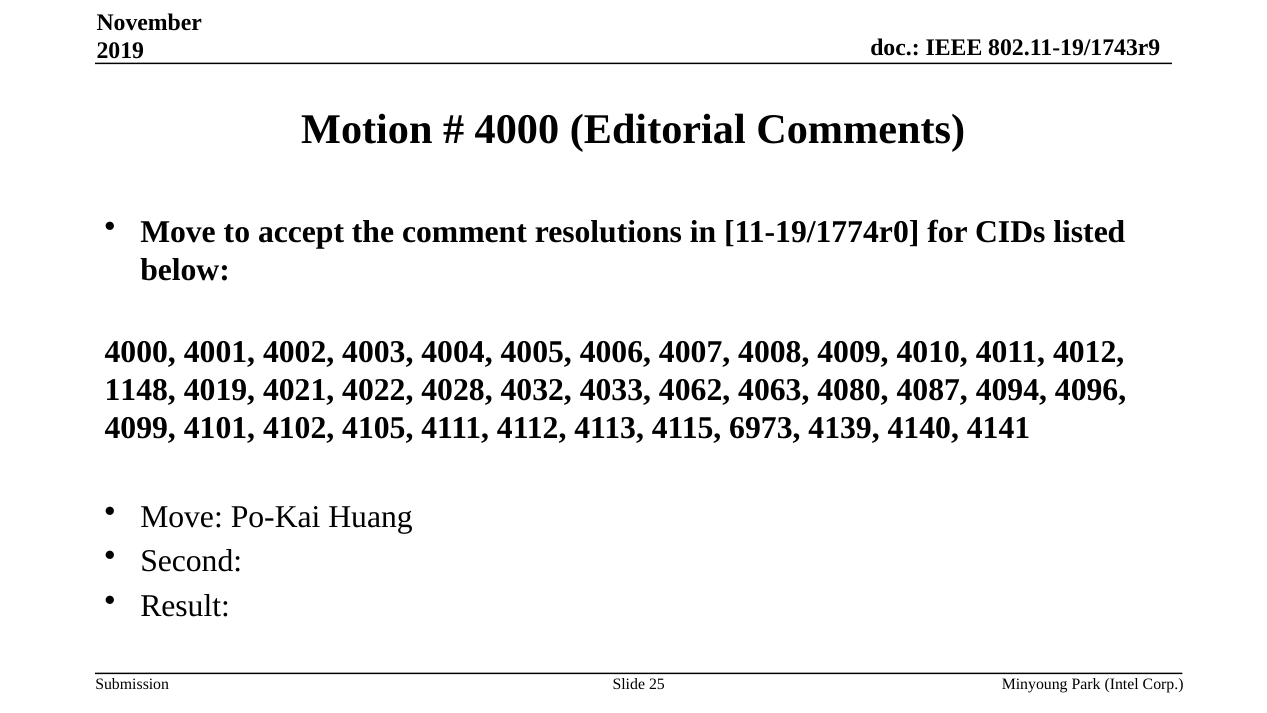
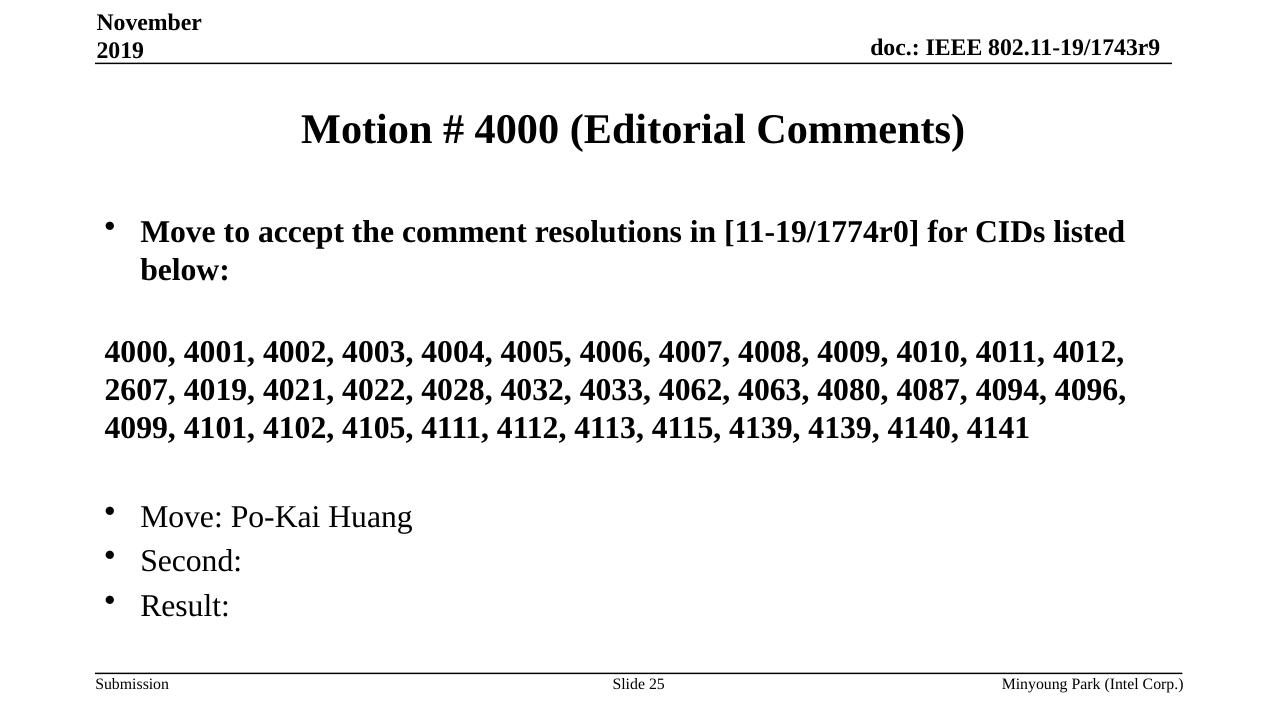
1148: 1148 -> 2607
4115 6973: 6973 -> 4139
